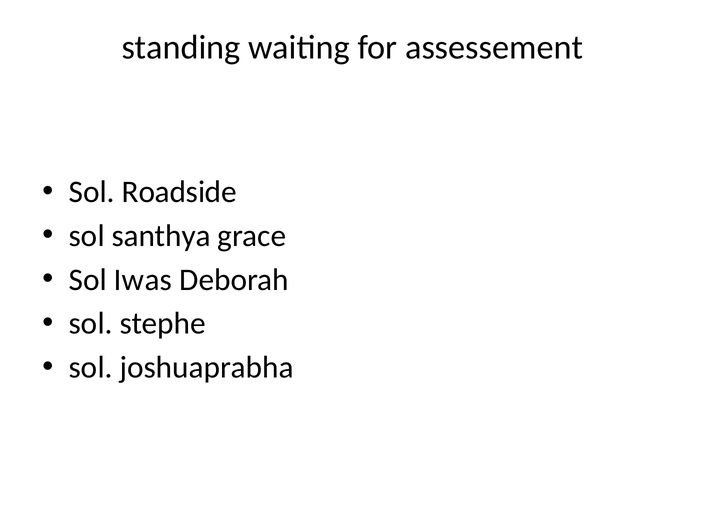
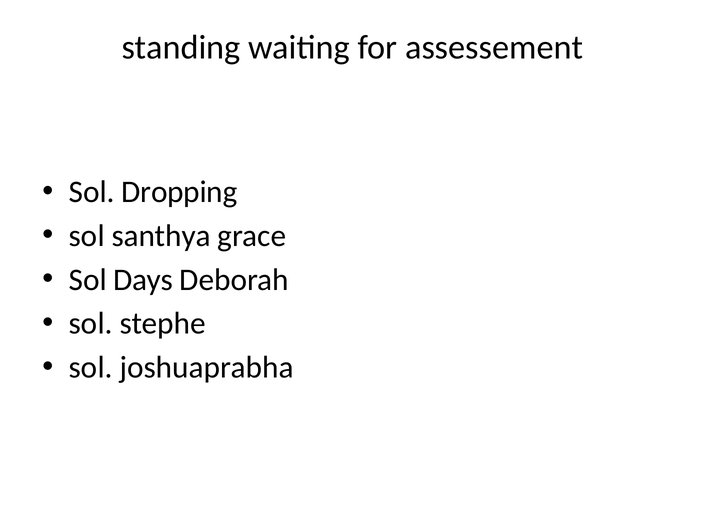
Roadside: Roadside -> Dropping
Iwas: Iwas -> Days
